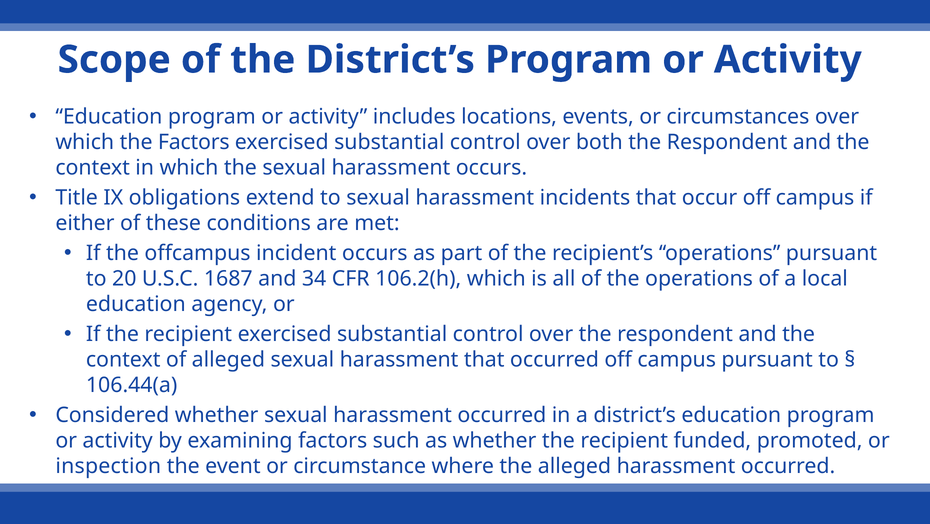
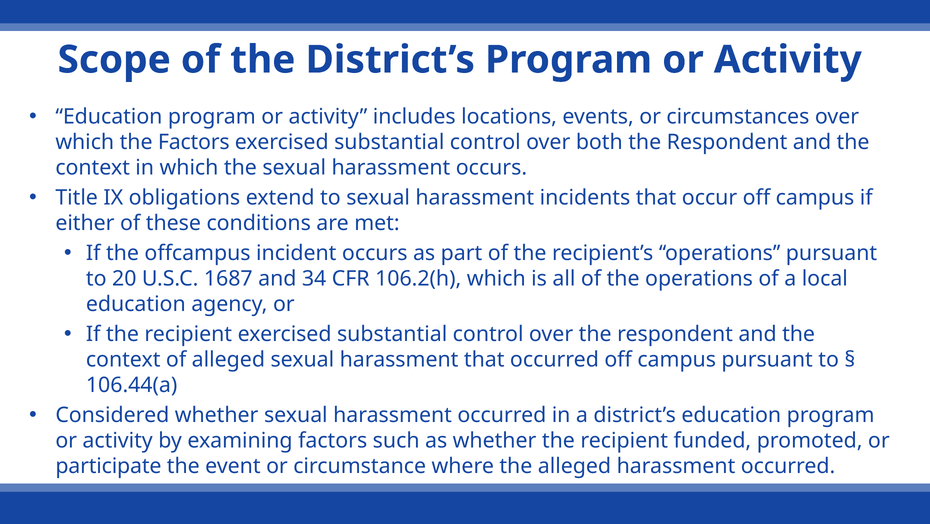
inspection: inspection -> participate
